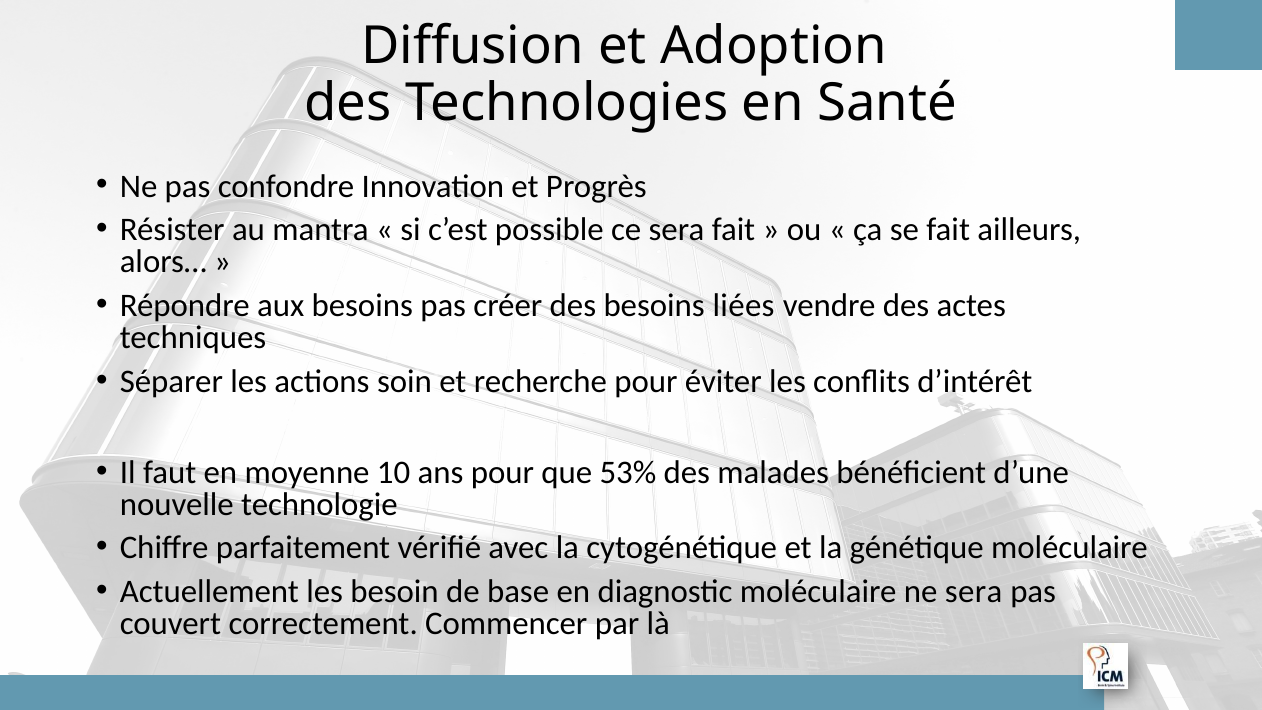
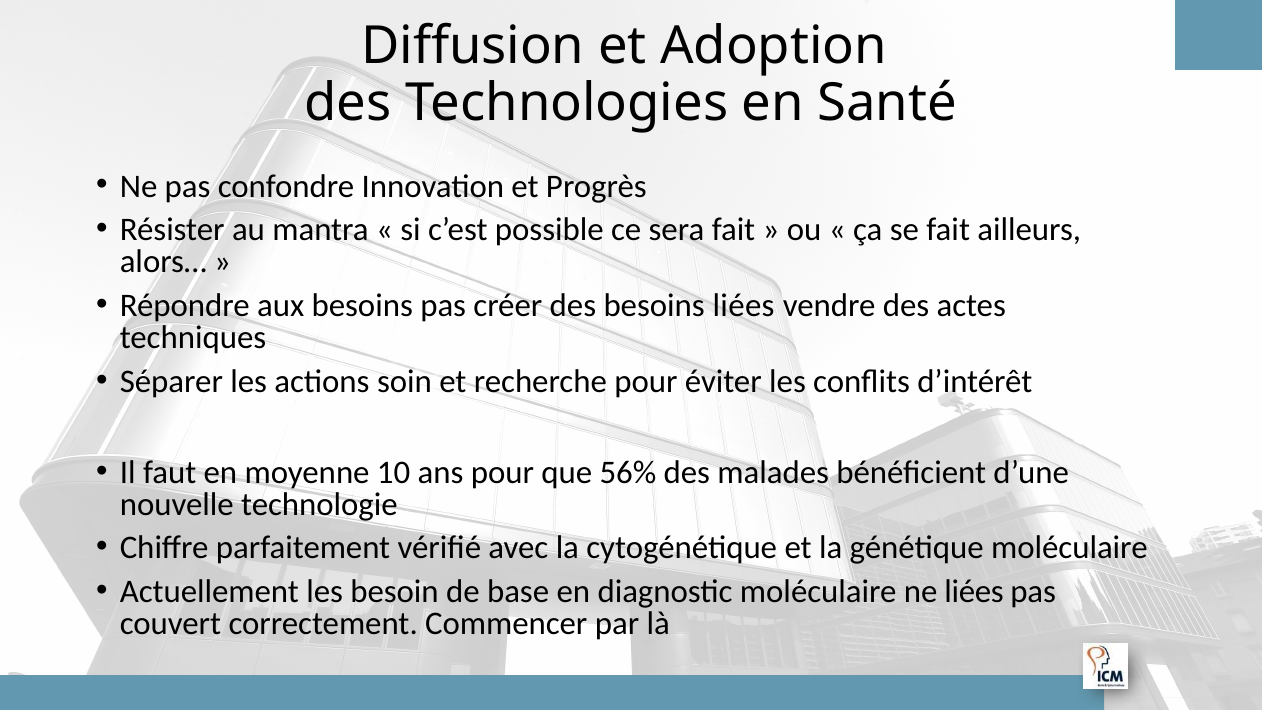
53%: 53% -> 56%
ne sera: sera -> liées
